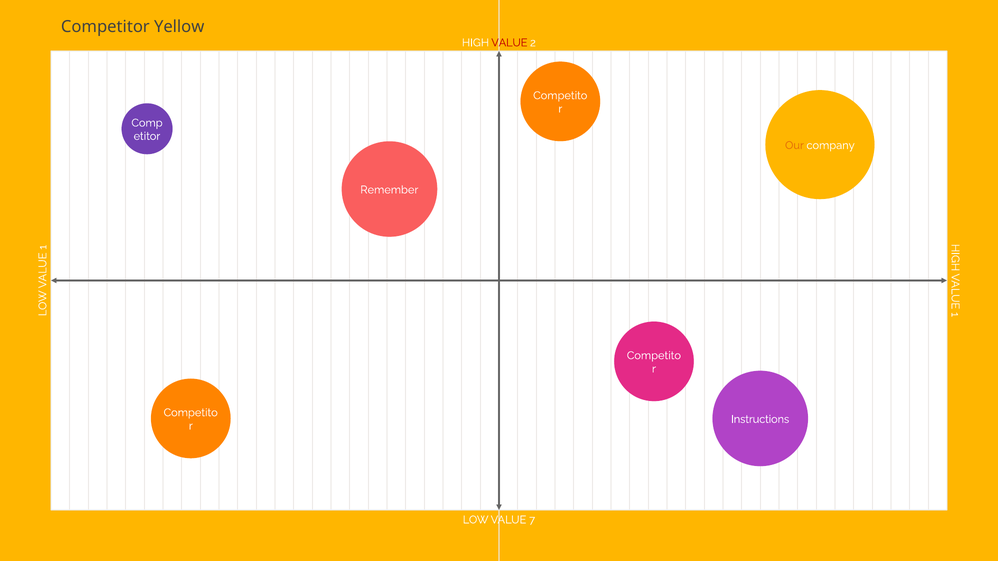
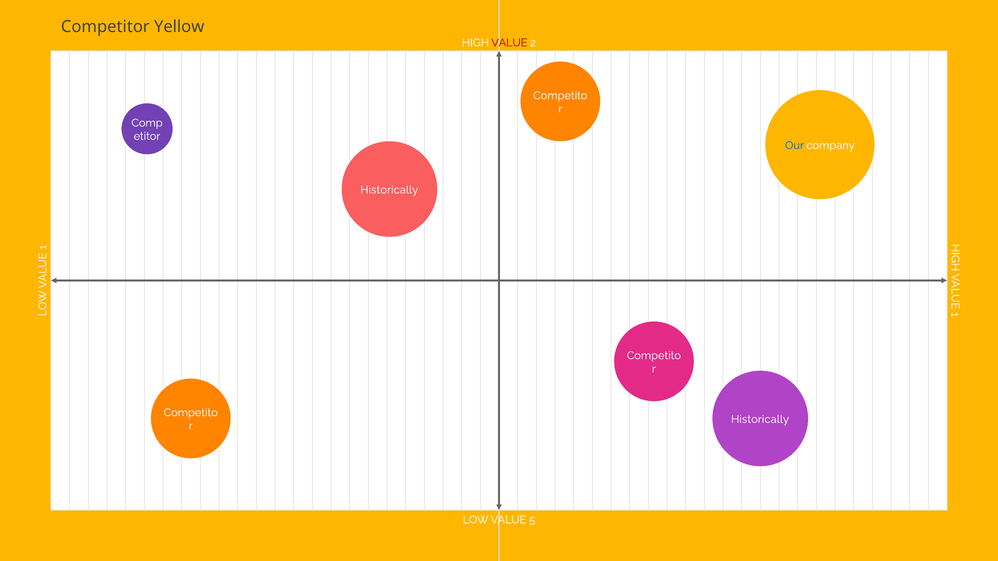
Our colour: orange -> blue
Remember at (389, 190): Remember -> Historically
Instructions at (760, 420): Instructions -> Historically
7: 7 -> 5
